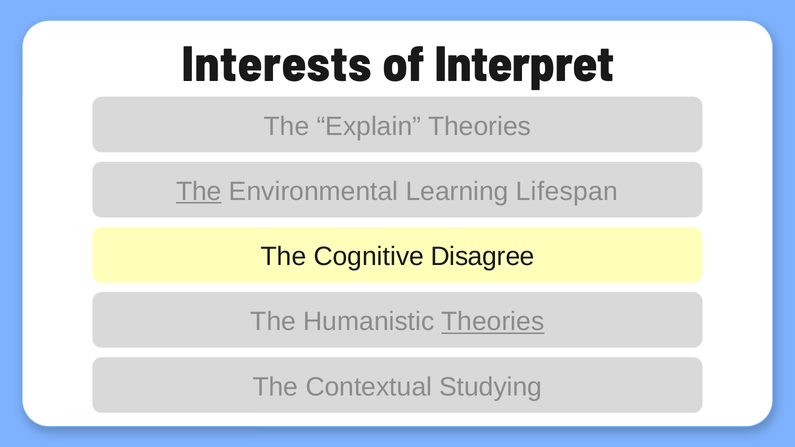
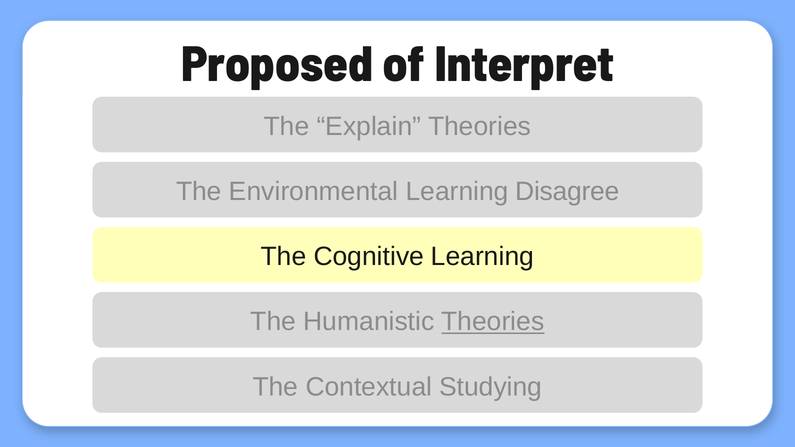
Interests: Interests -> Proposed
The at (199, 192) underline: present -> none
Lifespan: Lifespan -> Disagree
Cognitive Disagree: Disagree -> Learning
